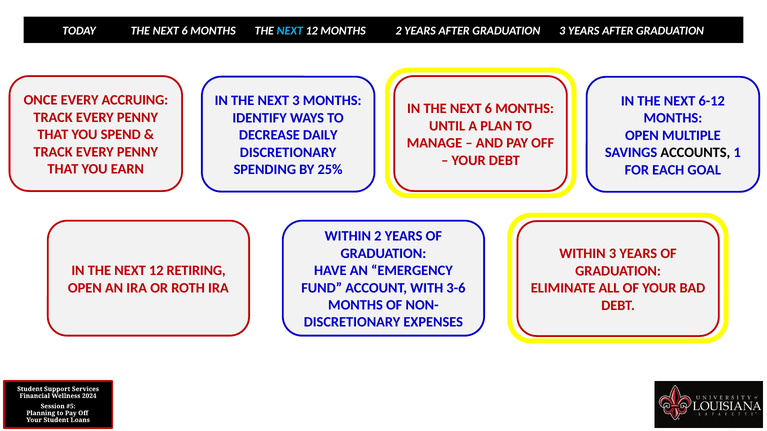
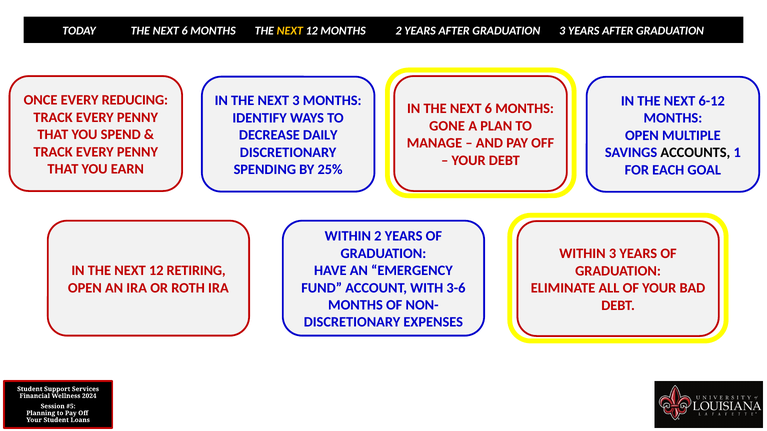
NEXT at (290, 31) colour: light blue -> yellow
ACCRUING: ACCRUING -> REDUCING
UNTIL: UNTIL -> GONE
